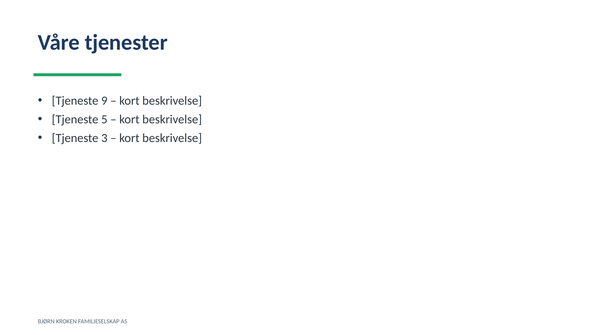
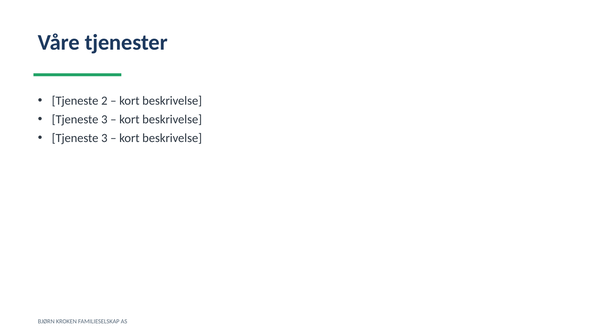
9: 9 -> 2
5 at (104, 119): 5 -> 3
